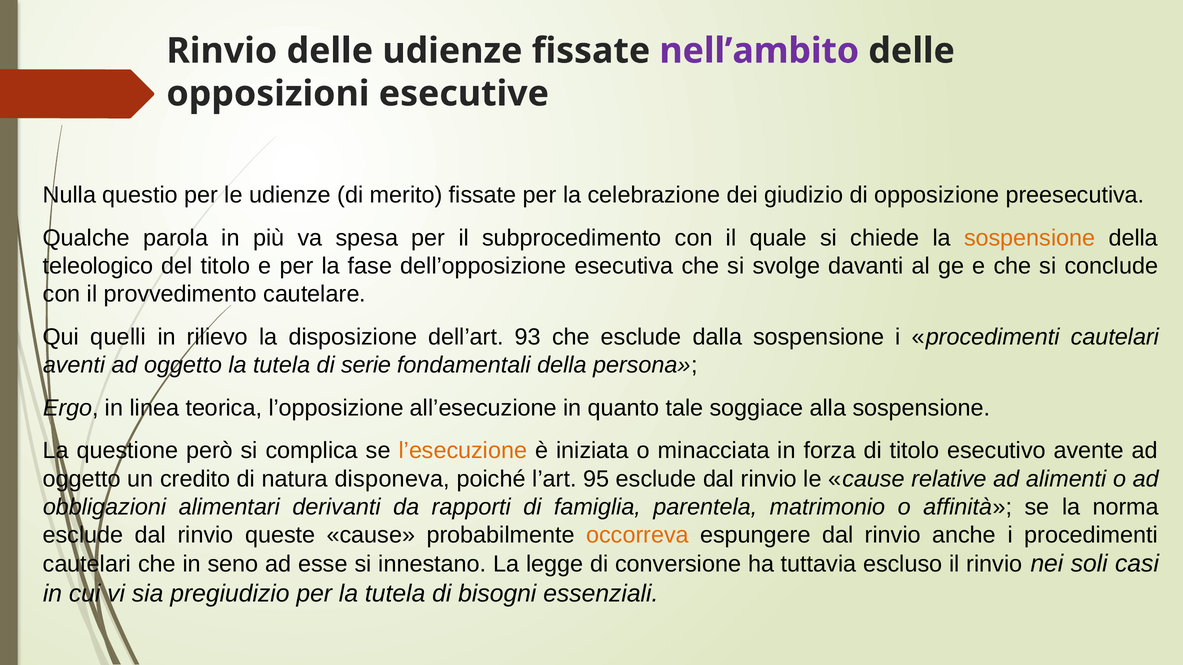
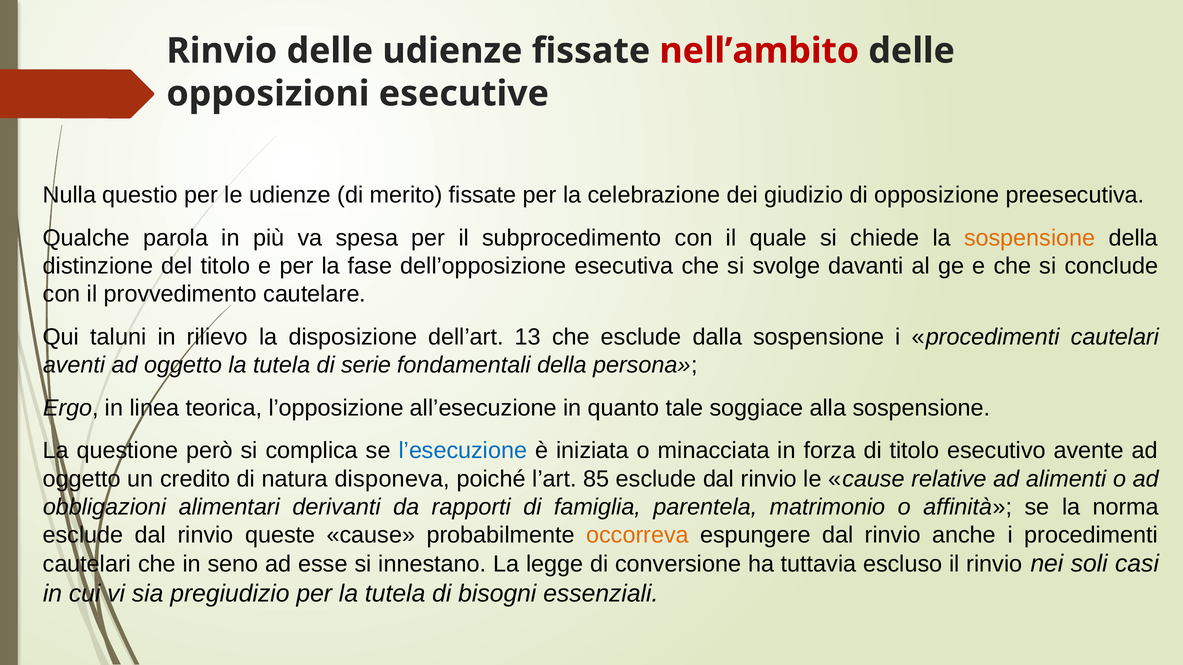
nell’ambito colour: purple -> red
teleologico: teleologico -> distinzione
quelli: quelli -> taluni
93: 93 -> 13
l’esecuzione colour: orange -> blue
95: 95 -> 85
